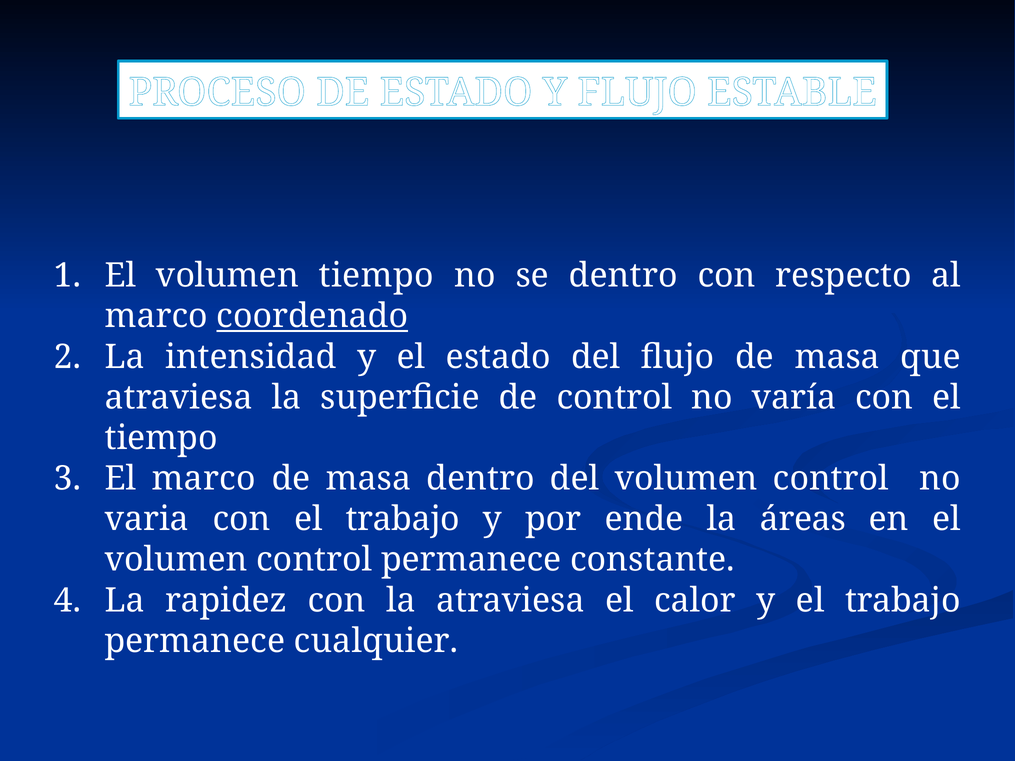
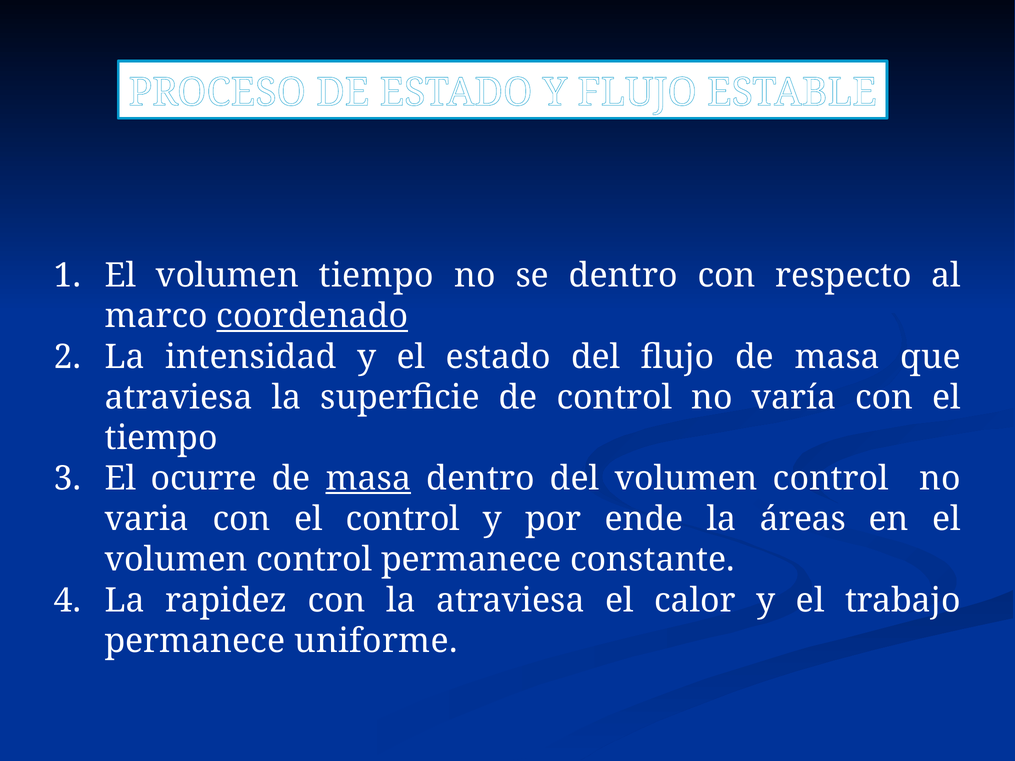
El marco: marco -> ocurre
masa at (368, 479) underline: none -> present
con el trabajo: trabajo -> control
cualquier: cualquier -> uniforme
